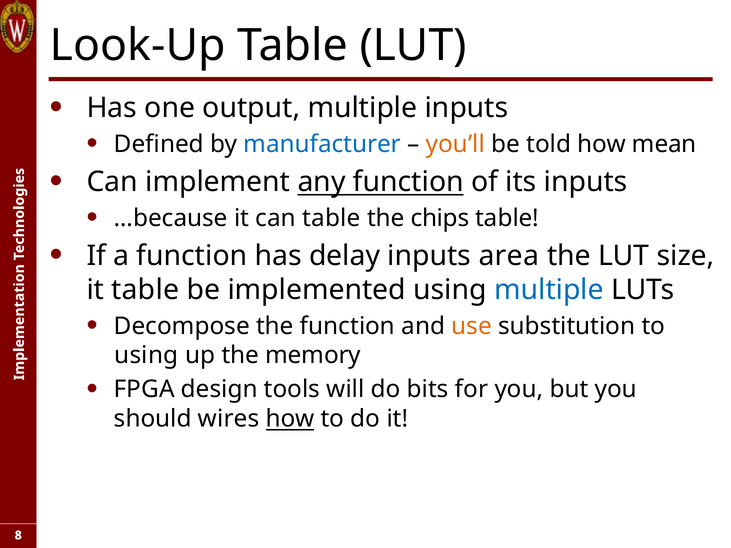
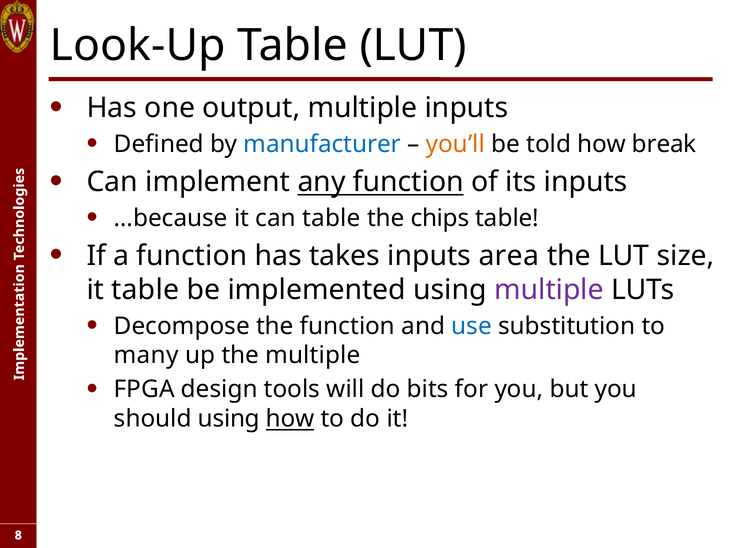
mean: mean -> break
delay: delay -> takes
multiple at (549, 290) colour: blue -> purple
use colour: orange -> blue
using at (146, 355): using -> many
the memory: memory -> multiple
should wires: wires -> using
